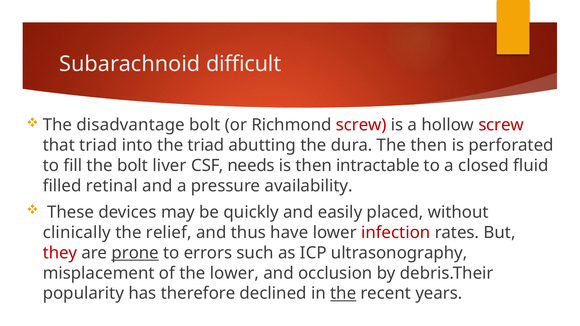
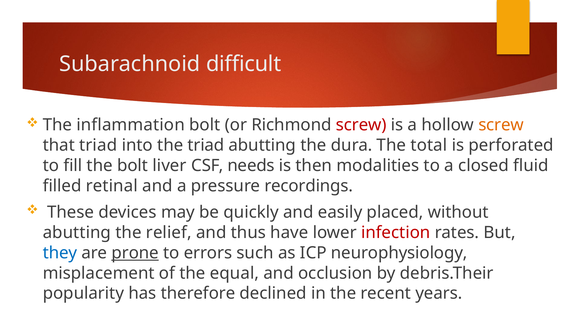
disadvantage: disadvantage -> inflammation
screw at (501, 125) colour: red -> orange
The then: then -> total
intractable: intractable -> modalities
availability: availability -> recordings
clinically at (77, 233): clinically -> abutting
they colour: red -> blue
ultrasonography: ultrasonography -> neurophysiology
the lower: lower -> equal
the at (343, 294) underline: present -> none
